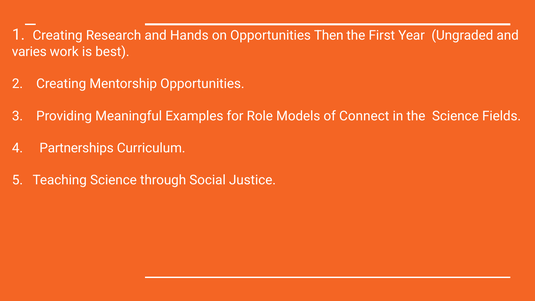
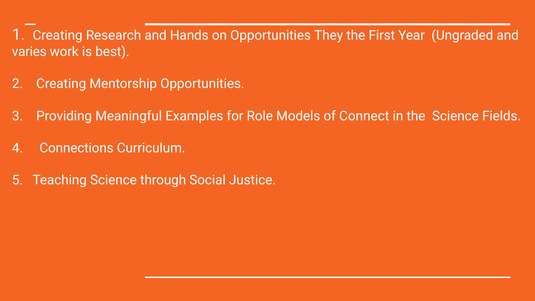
Then: Then -> They
Partnerships: Partnerships -> Connections
